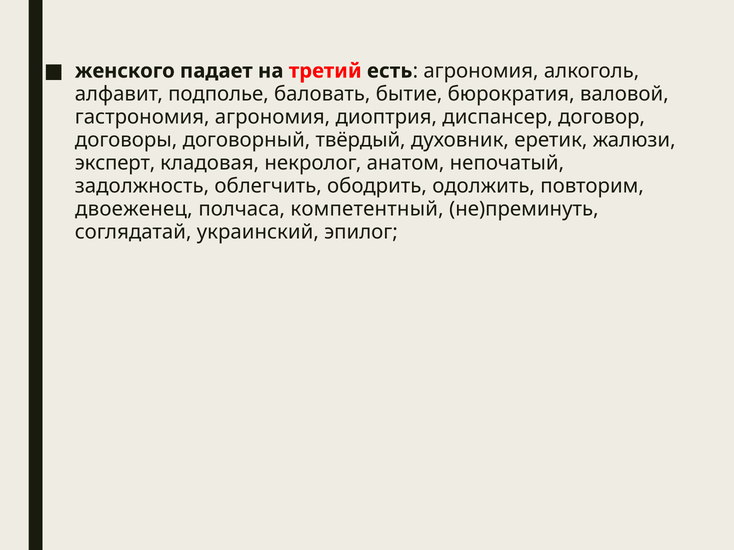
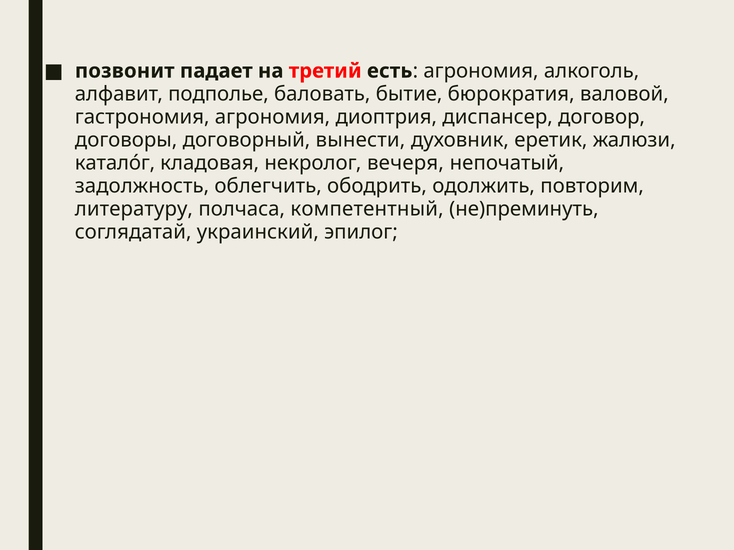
женского: женского -> позвонит
твёрдый: твёрдый -> вынести
эксперт: эксперт -> каталóг
анатом: анатом -> вечеря
двоеженец: двоеженец -> литературу
